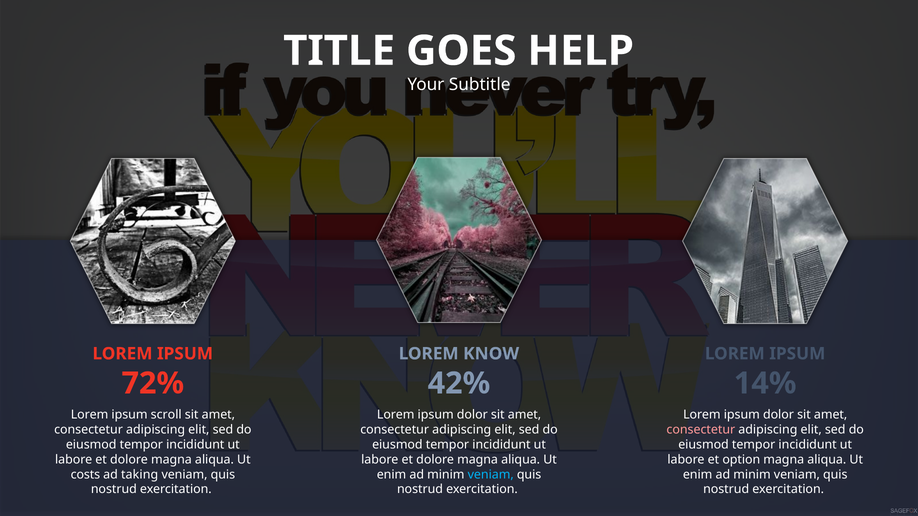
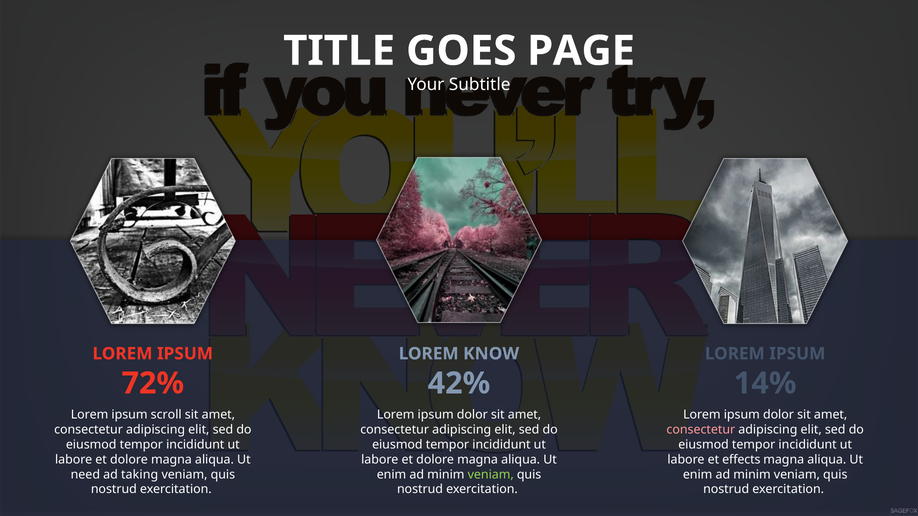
HELP: HELP -> PAGE
option: option -> effects
costs: costs -> need
veniam at (491, 475) colour: light blue -> light green
